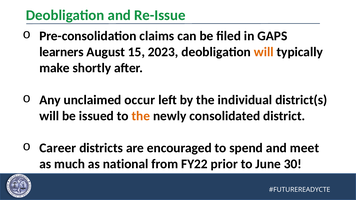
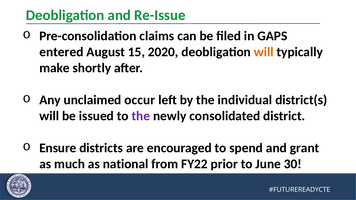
learners: learners -> entered
2023: 2023 -> 2020
the at (141, 116) colour: orange -> purple
Career: Career -> Ensure
meet: meet -> grant
